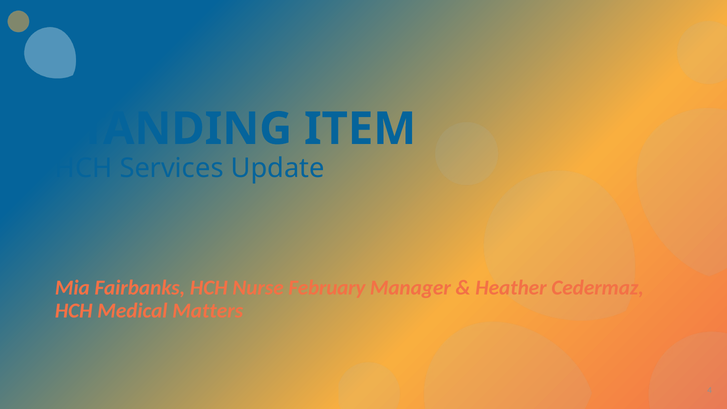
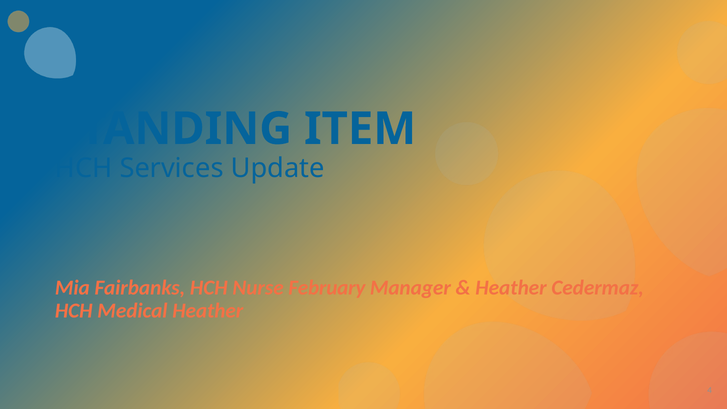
Medical Matters: Matters -> Heather
